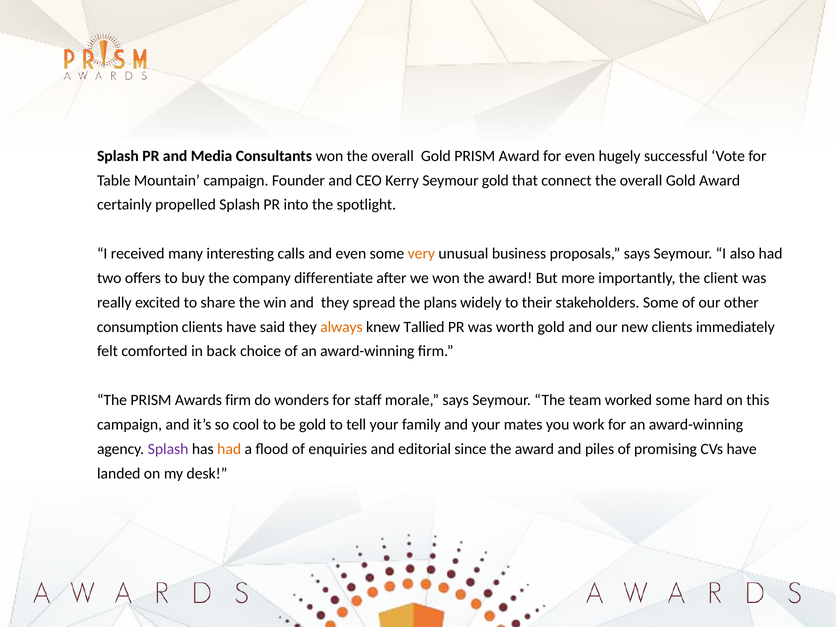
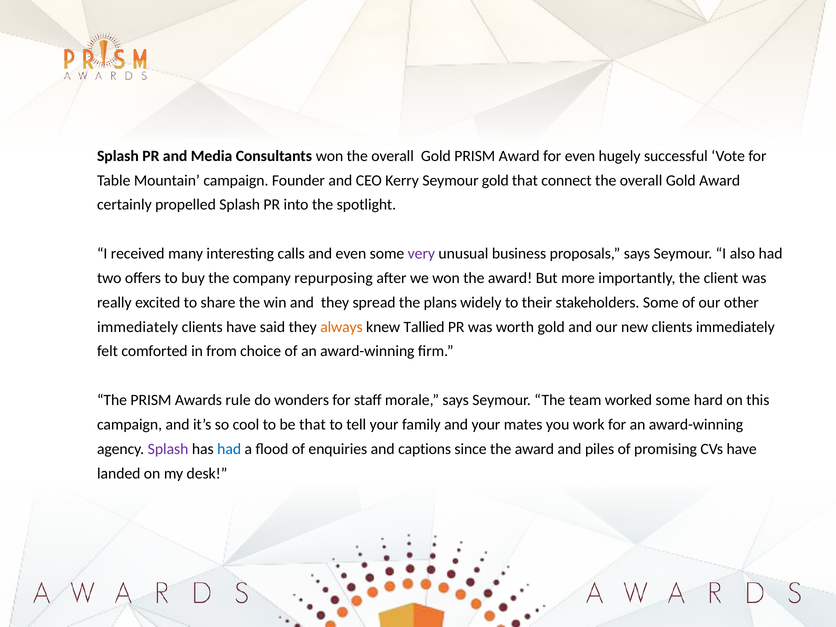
very colour: orange -> purple
differentiate: differentiate -> repurposing
consumption at (138, 327): consumption -> immediately
back: back -> from
Awards firm: firm -> rule
be gold: gold -> that
had at (229, 449) colour: orange -> blue
editorial: editorial -> captions
